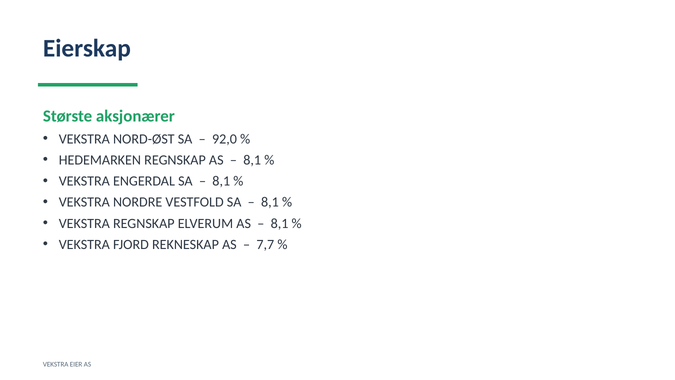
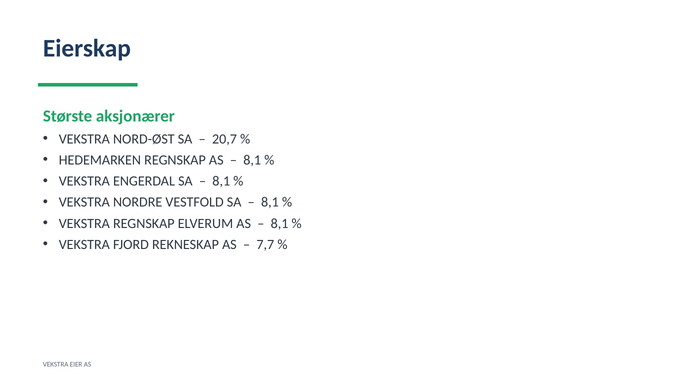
92,0: 92,0 -> 20,7
